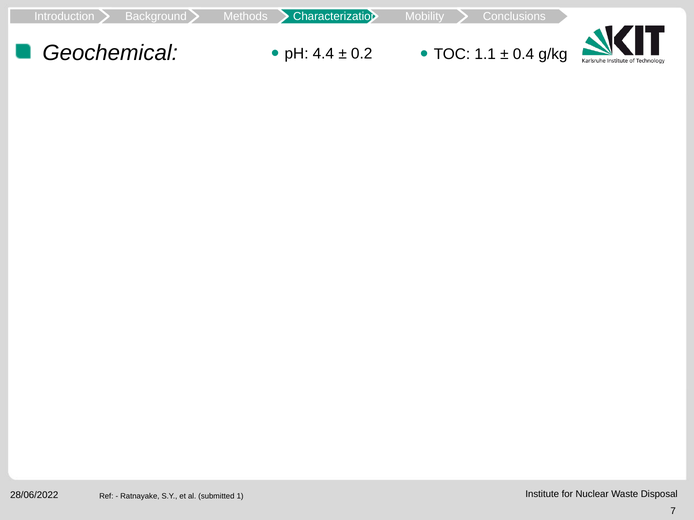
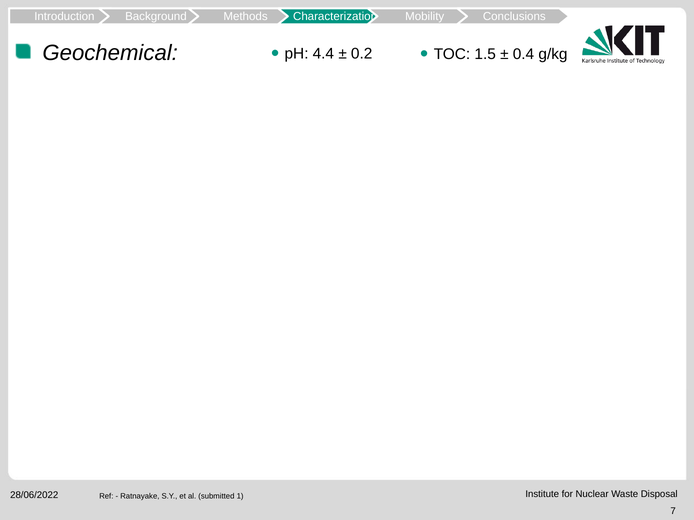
1.1: 1.1 -> 1.5
